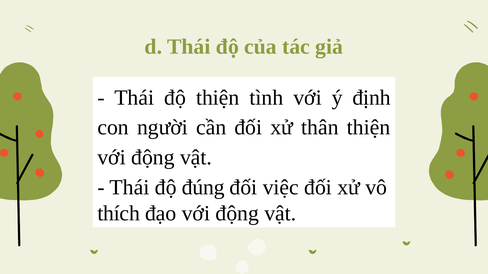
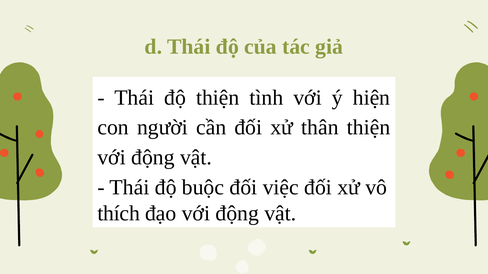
định: định -> hiện
đúng: đúng -> buộc
